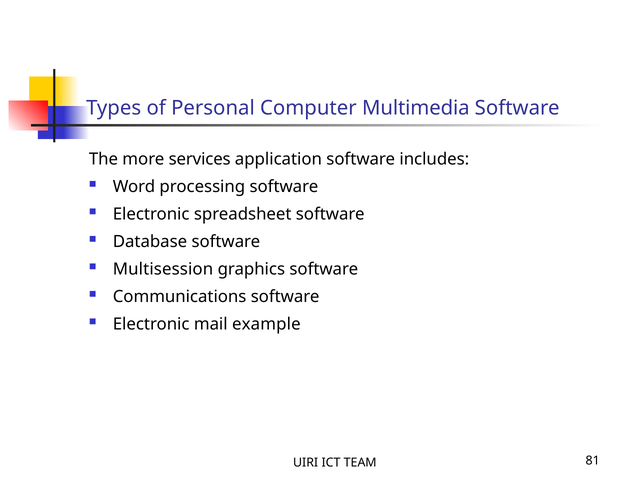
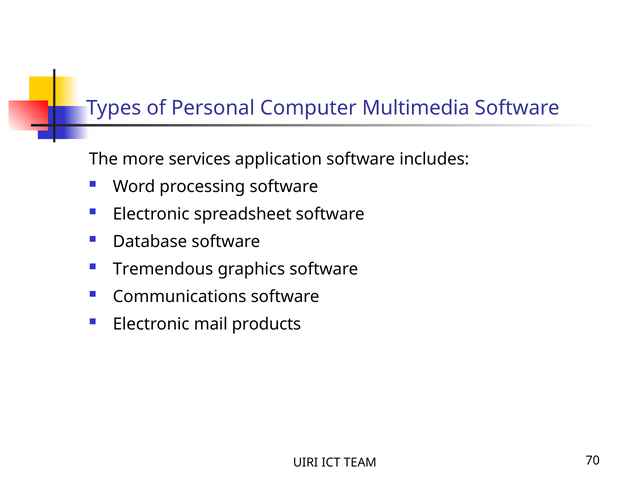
Multisession: Multisession -> Tremendous
example: example -> products
81: 81 -> 70
